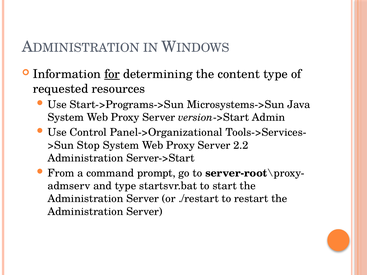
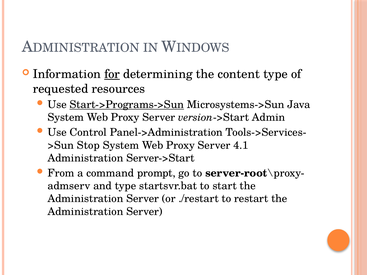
Start->Programs->Sun underline: none -> present
Panel->Organizational: Panel->Organizational -> Panel->Administration
2.2: 2.2 -> 4.1
